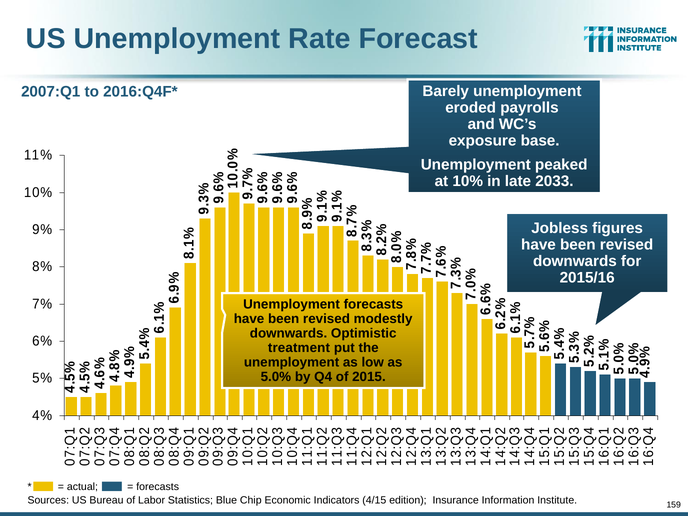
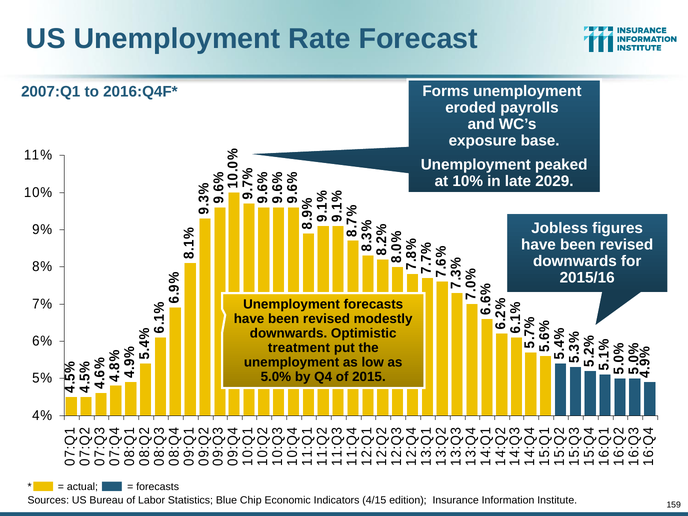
Barely: Barely -> Forms
2033: 2033 -> 2029
